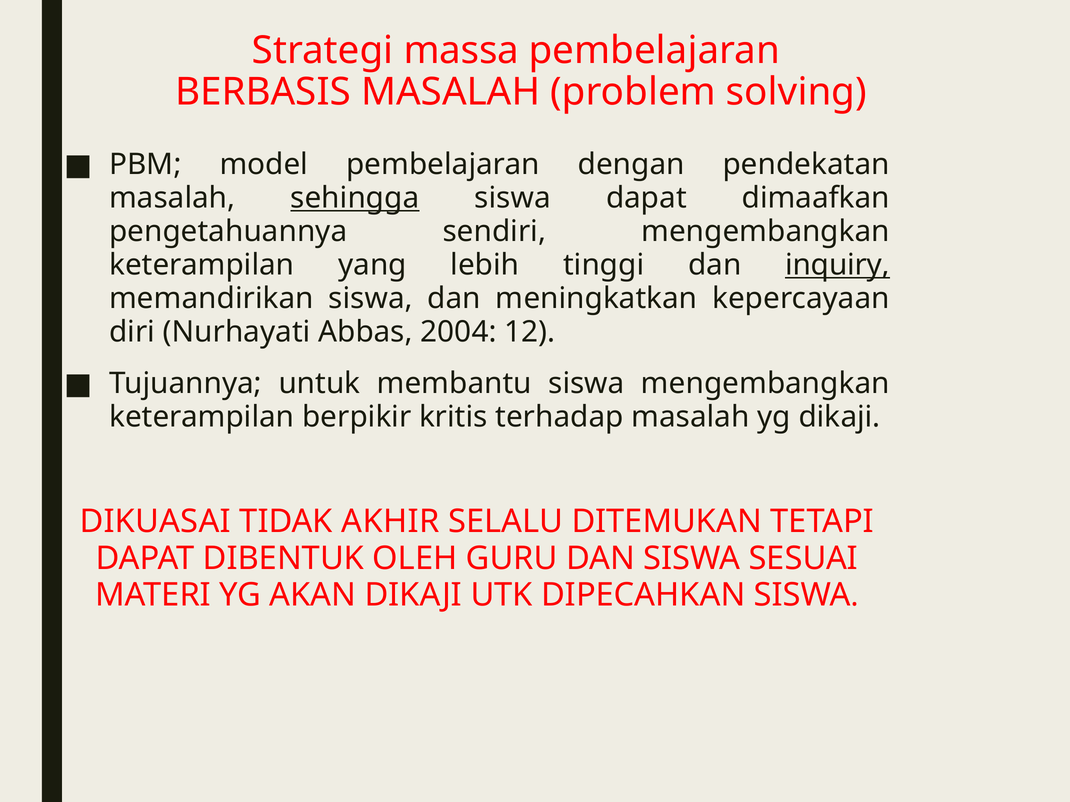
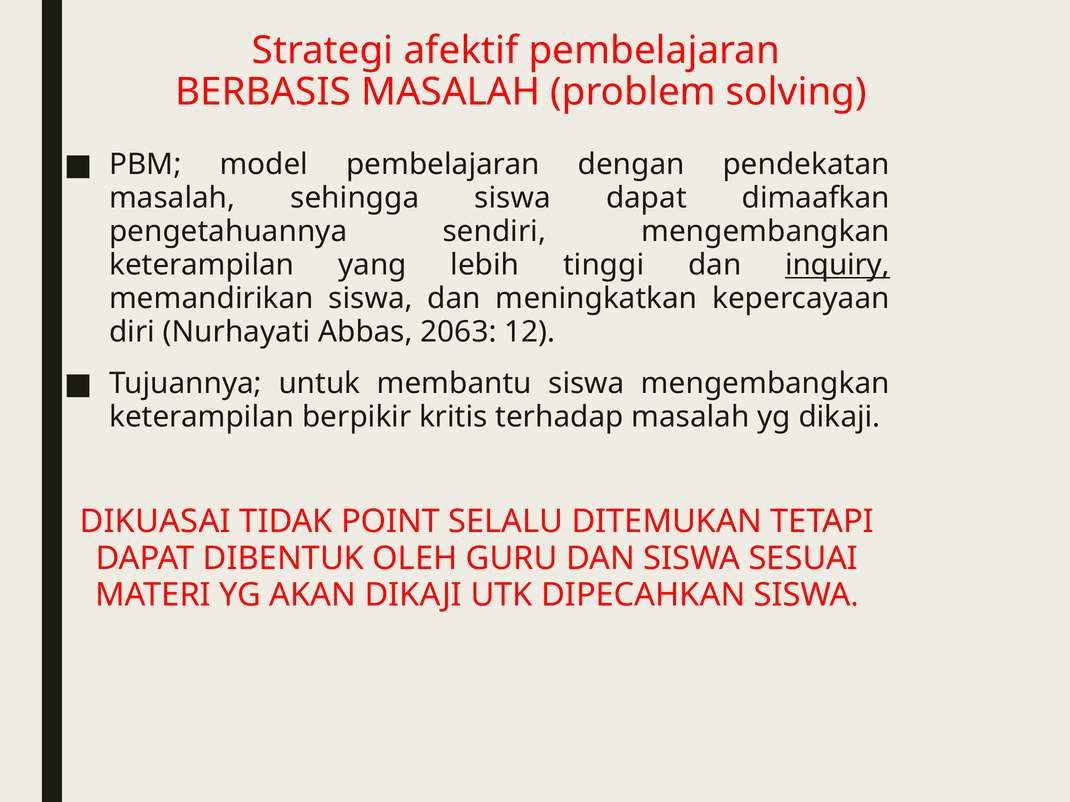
massa: massa -> afektif
sehingga underline: present -> none
2004: 2004 -> 2063
AKHIR: AKHIR -> POINT
